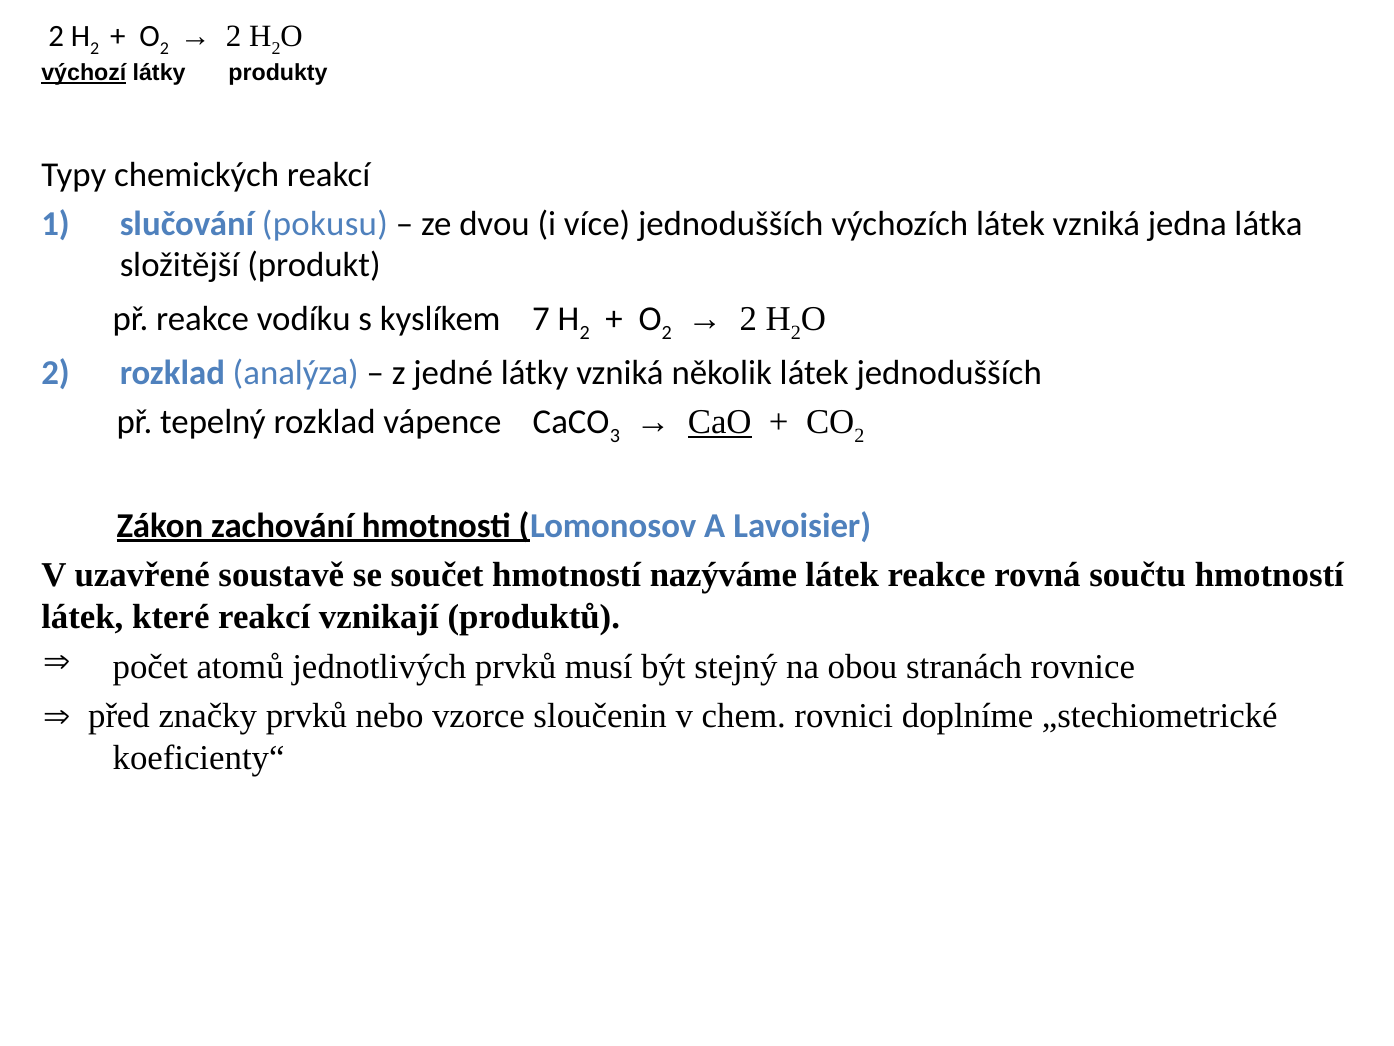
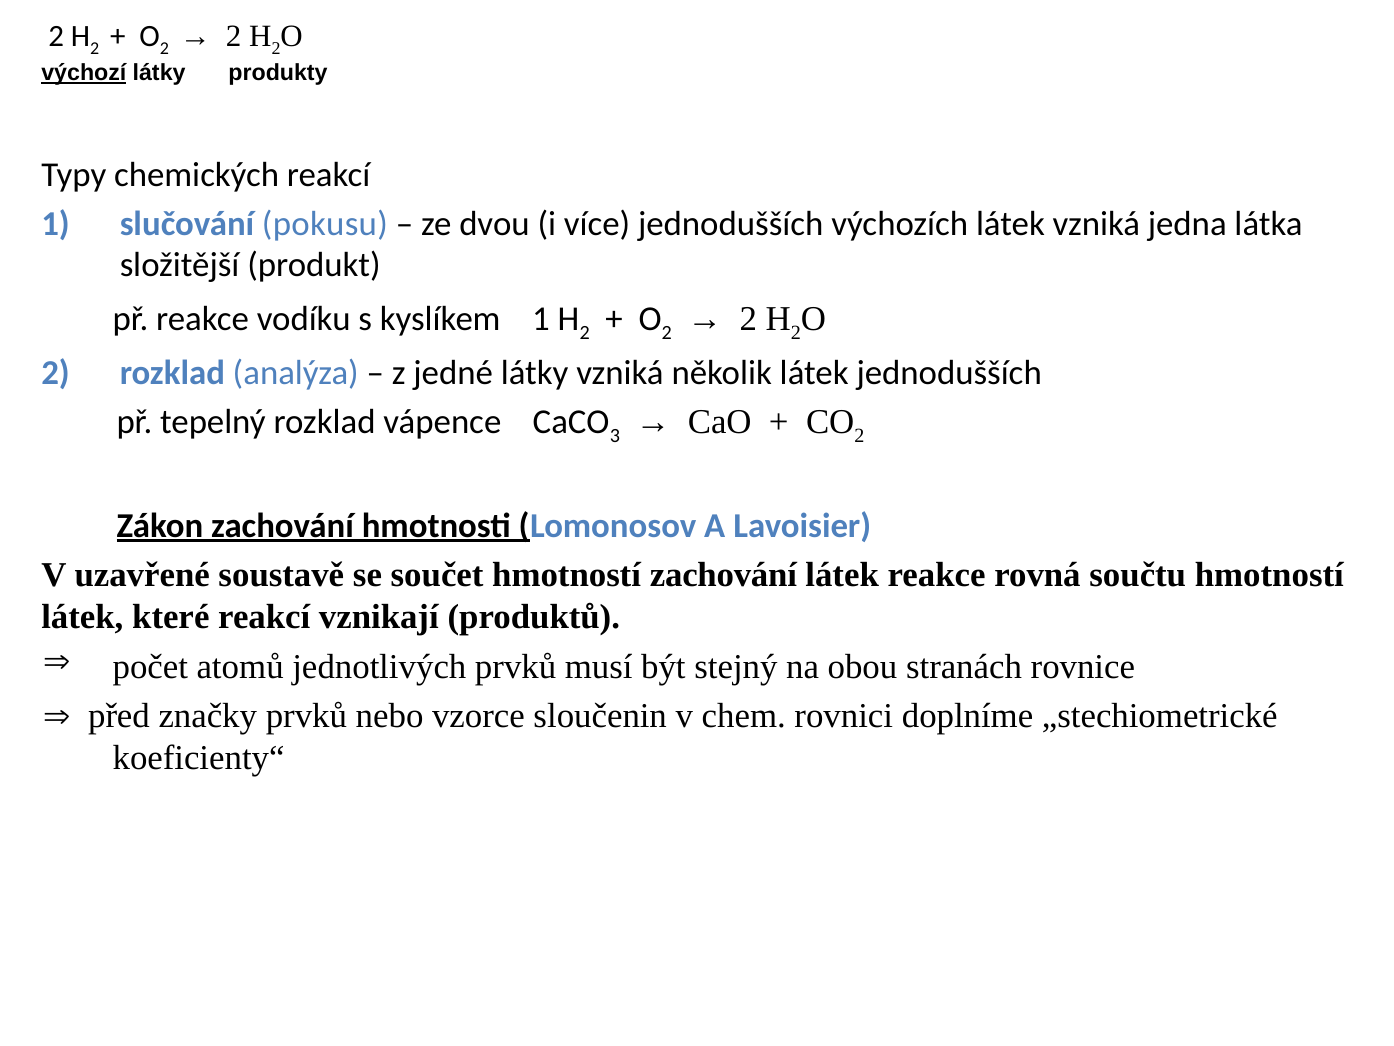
kyslíkem 7: 7 -> 1
CaO underline: present -> none
hmotností nazýváme: nazýváme -> zachování
